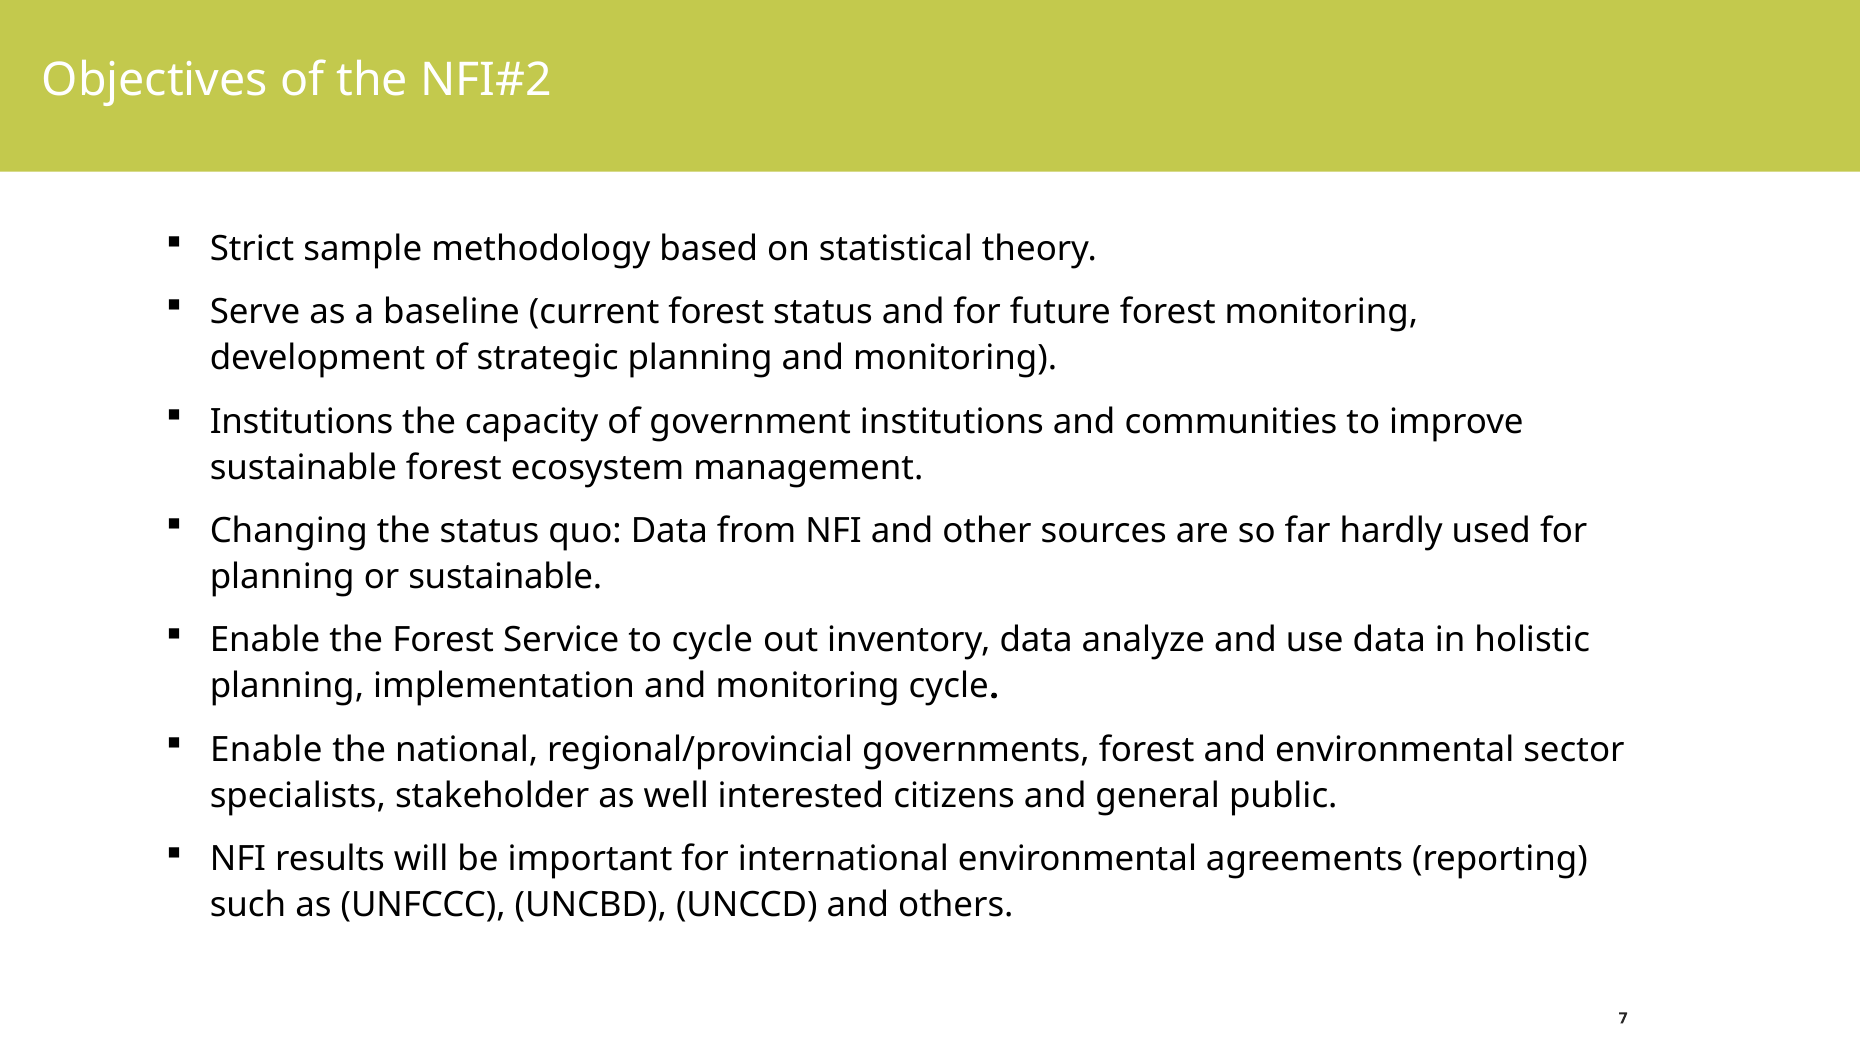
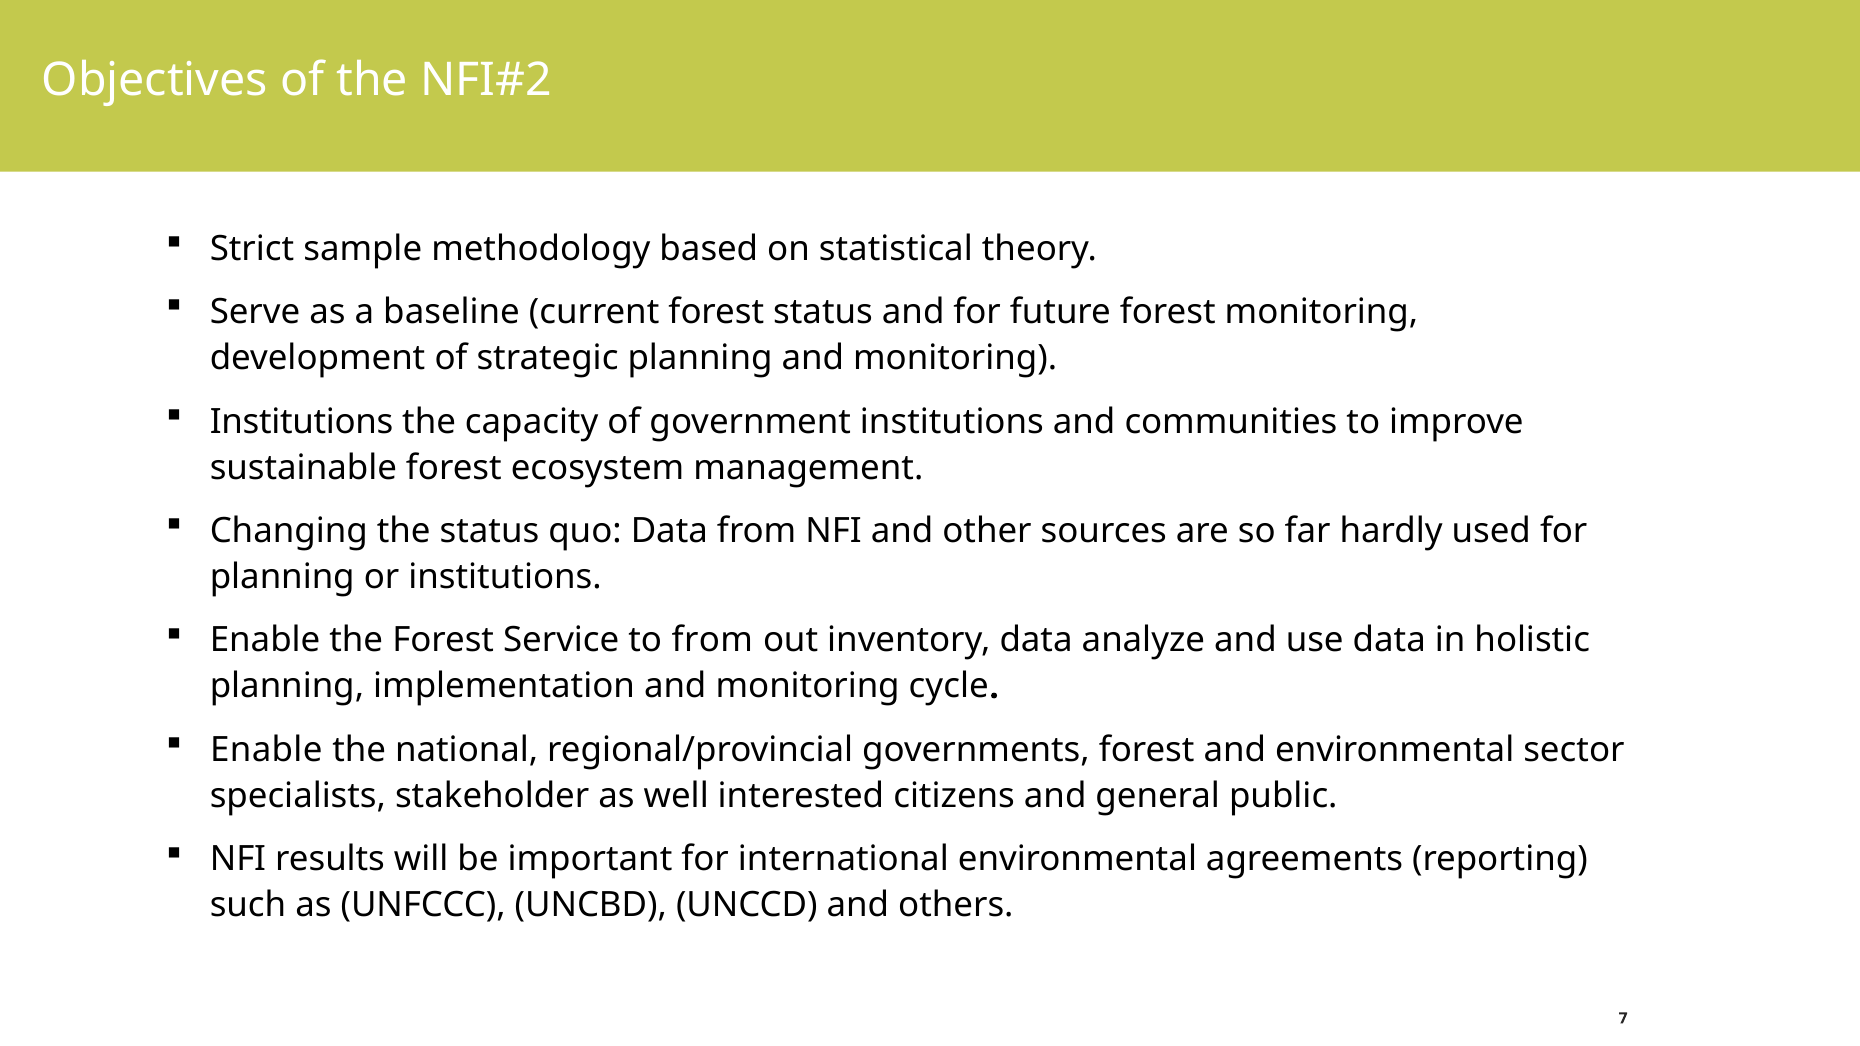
or sustainable: sustainable -> institutions
to cycle: cycle -> from
